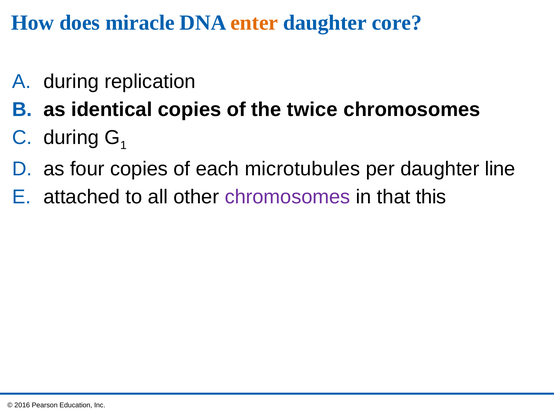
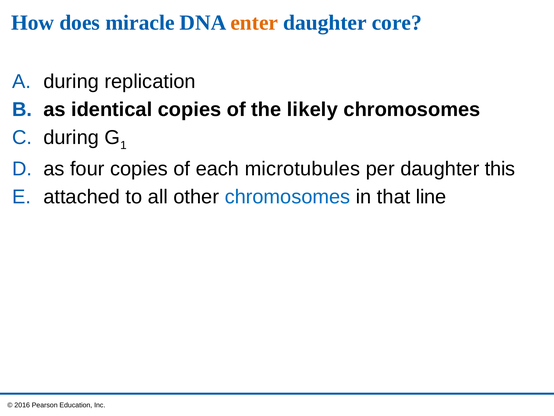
twice: twice -> likely
line: line -> this
chromosomes at (287, 197) colour: purple -> blue
this: this -> line
